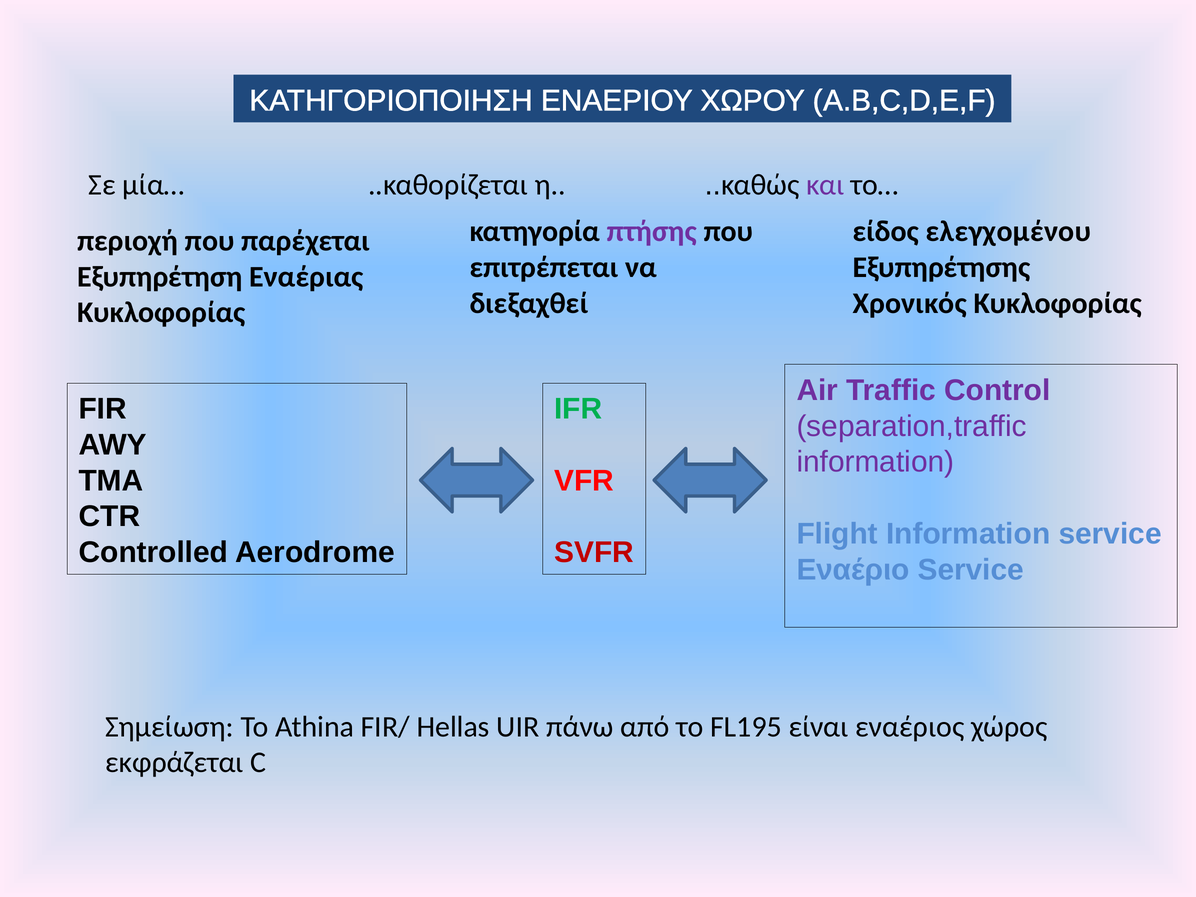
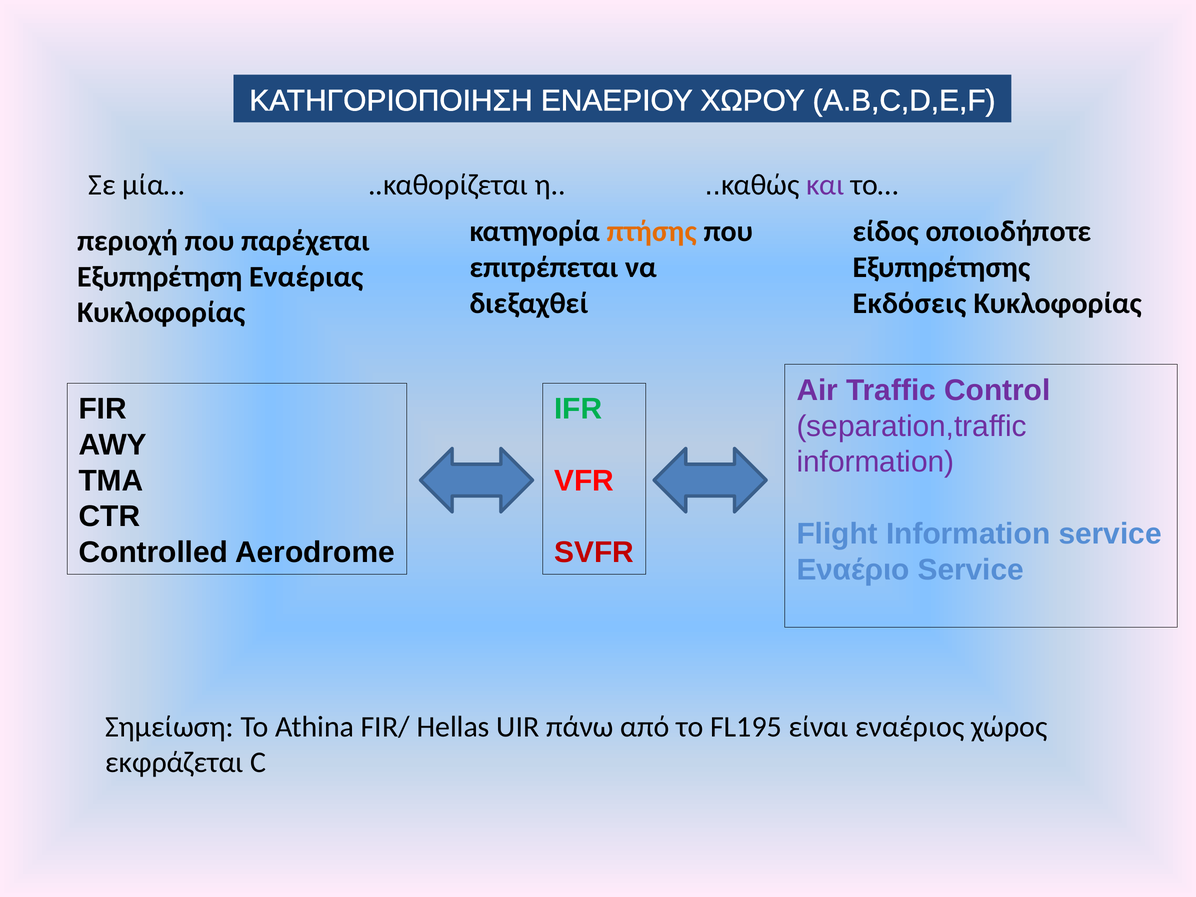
πτήσης colour: purple -> orange
ελεγχομένου: ελεγχομένου -> οποιοδήποτε
Χρονικός: Χρονικός -> Εκδόσεις
